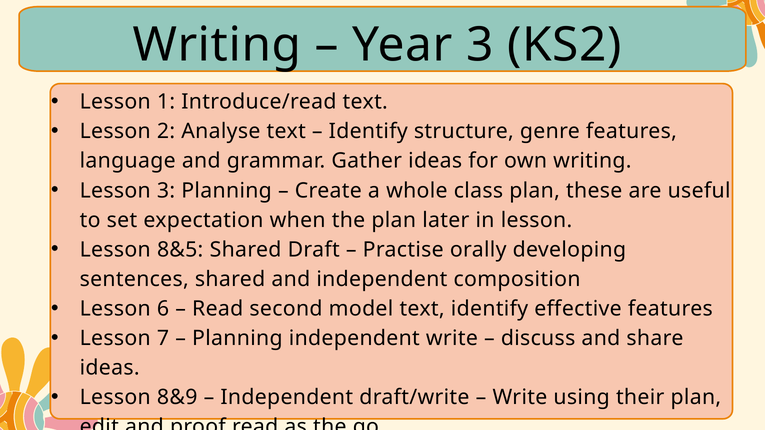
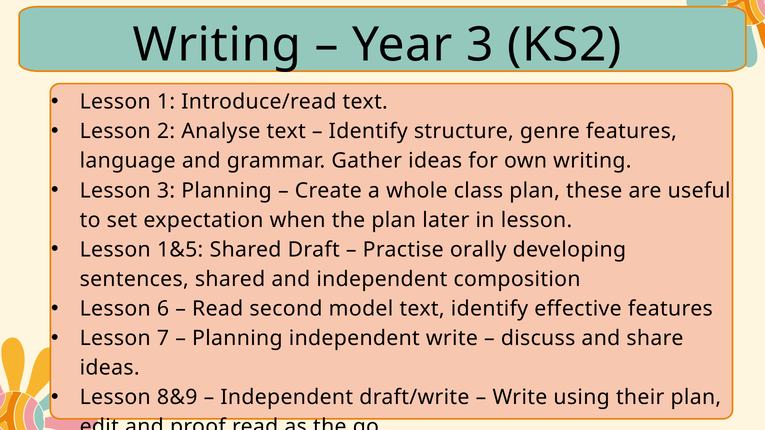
8&5: 8&5 -> 1&5
